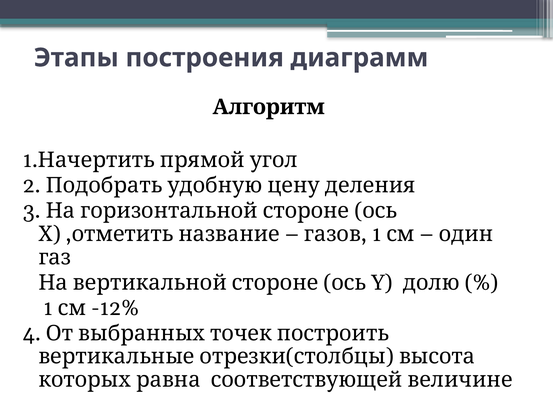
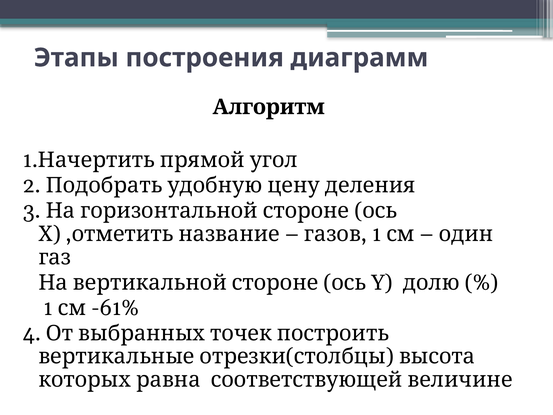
-12%: -12% -> -61%
